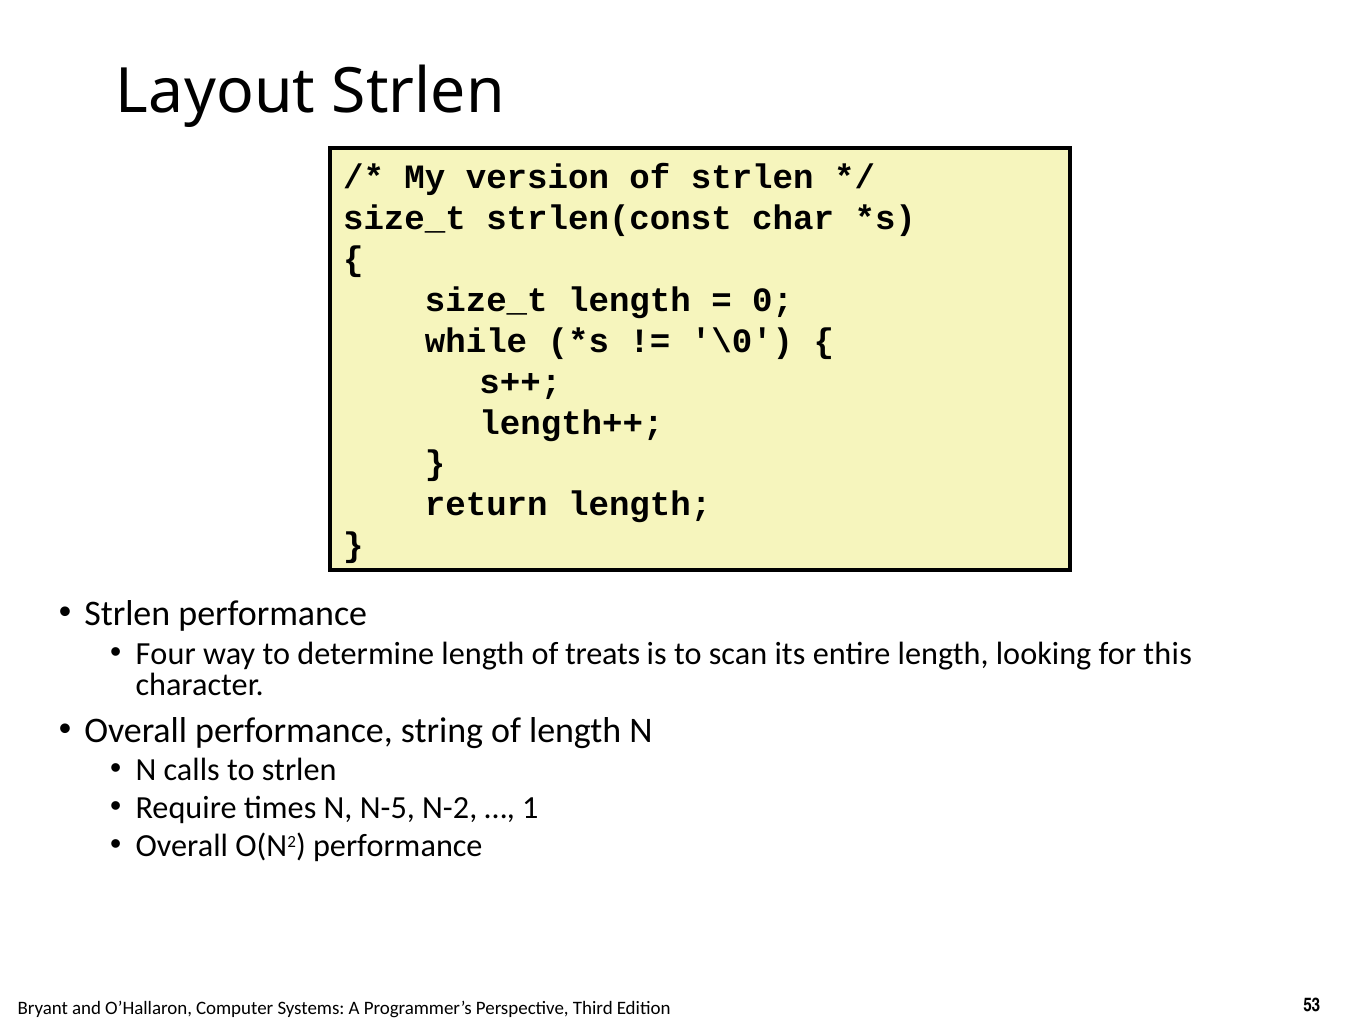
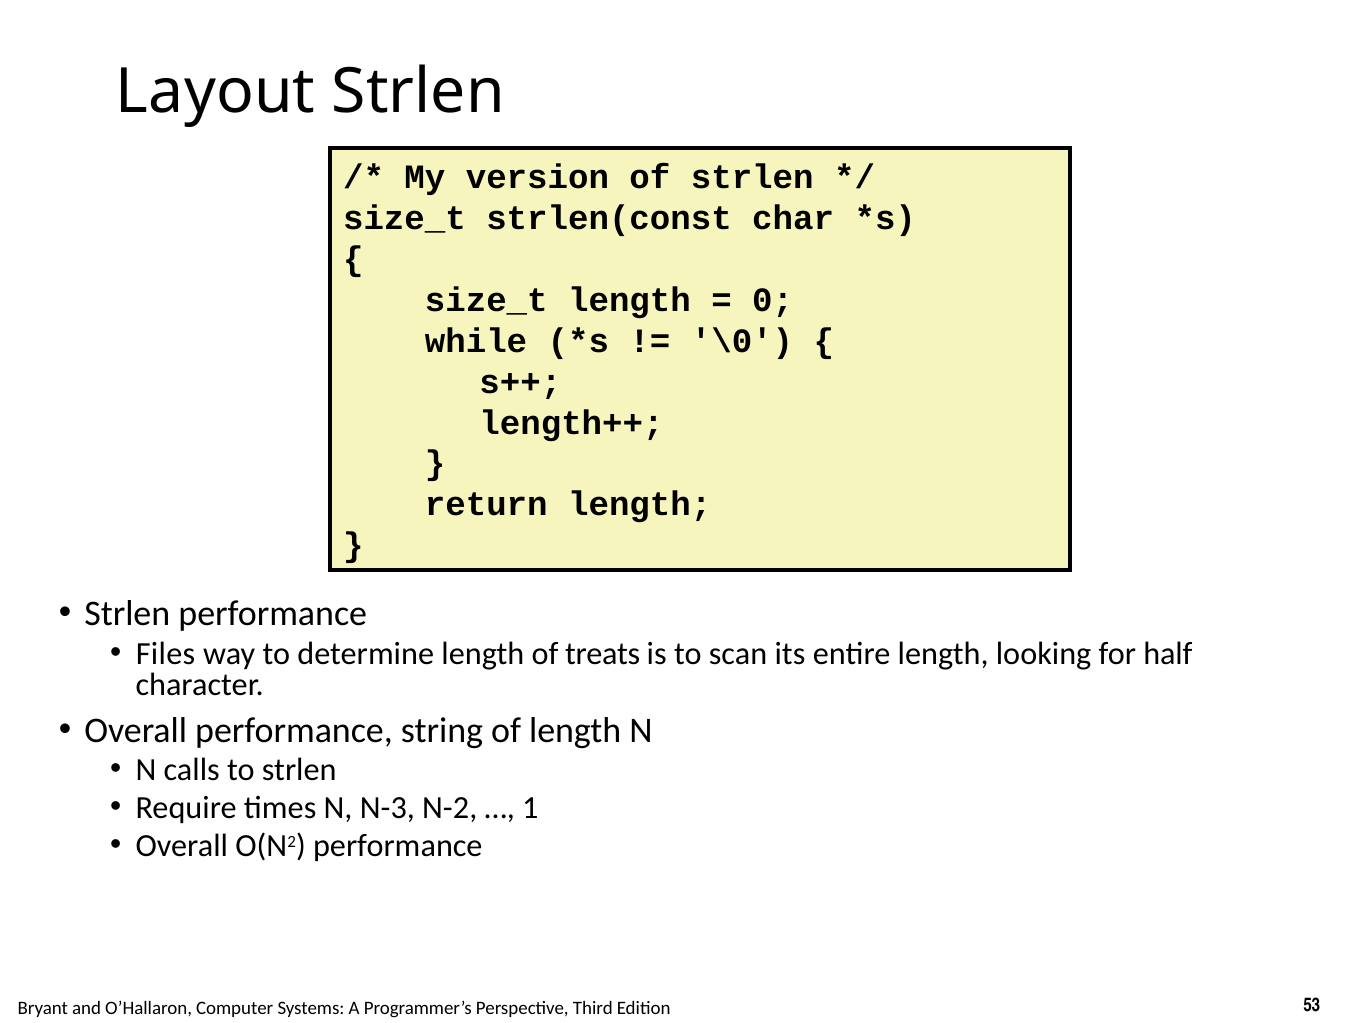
Four: Four -> Files
this: this -> half
N-5: N-5 -> N-3
